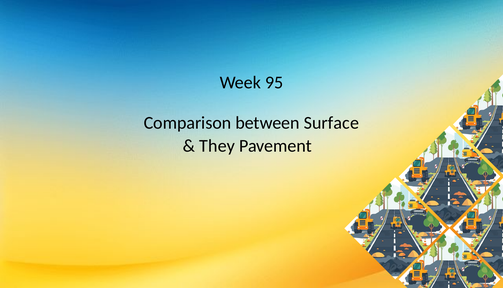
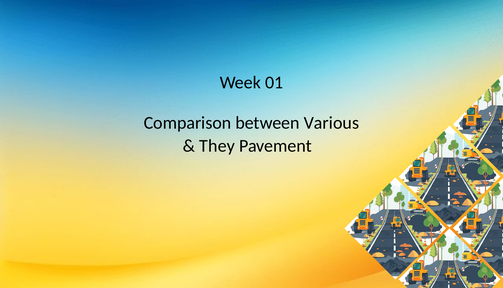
95: 95 -> 01
Surface: Surface -> Various
